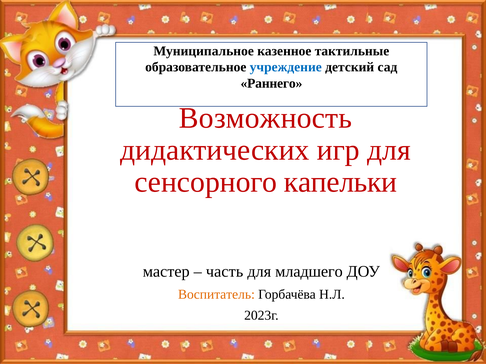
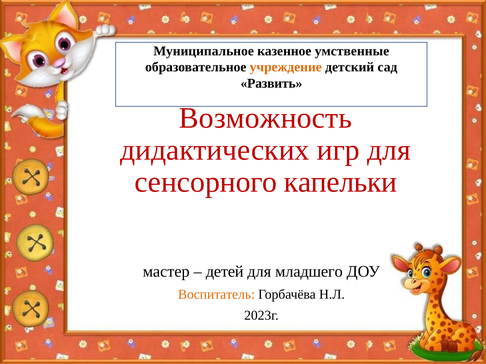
тактильные: тактильные -> умственные
учреждение colour: blue -> orange
Раннего: Раннего -> Развить
часть: часть -> детей
